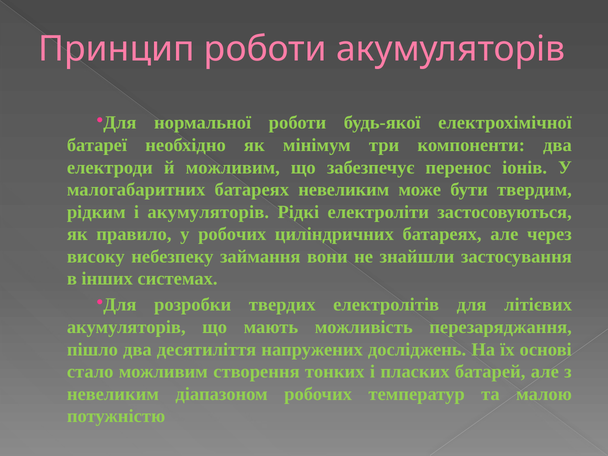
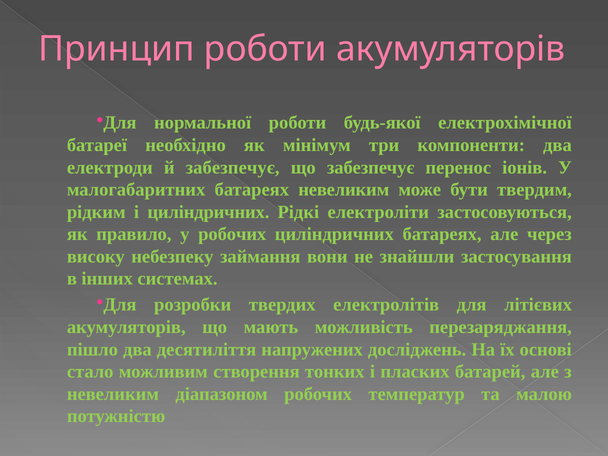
й можливим: можливим -> забезпечує
і акумуляторів: акумуляторів -> циліндричних
